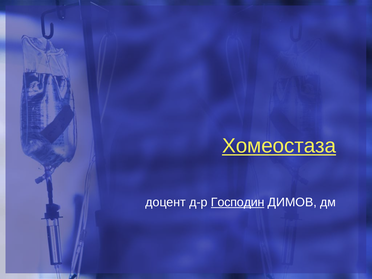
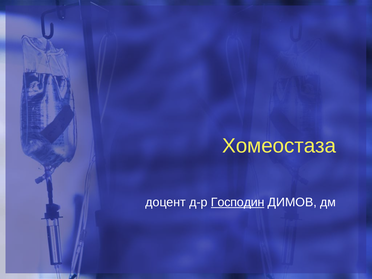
Хомеостаза underline: present -> none
